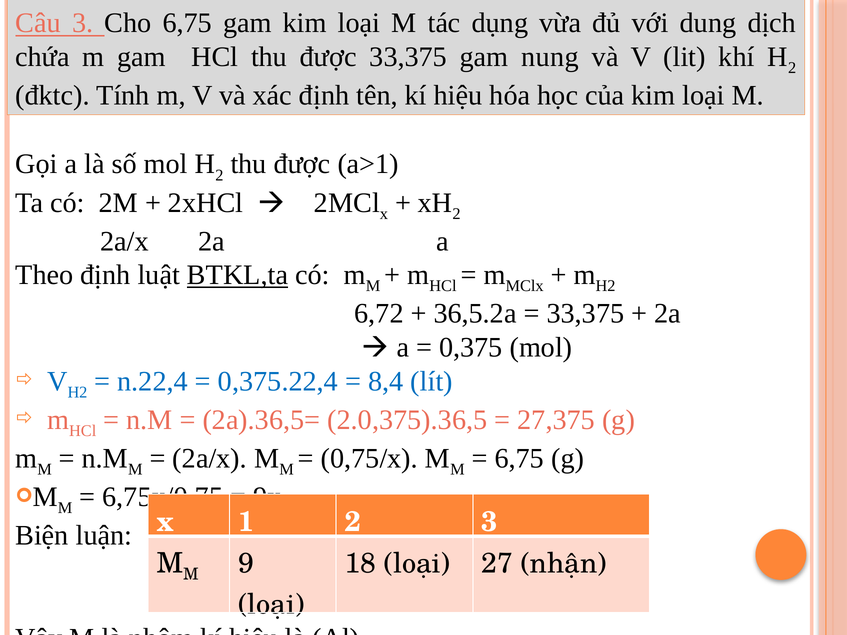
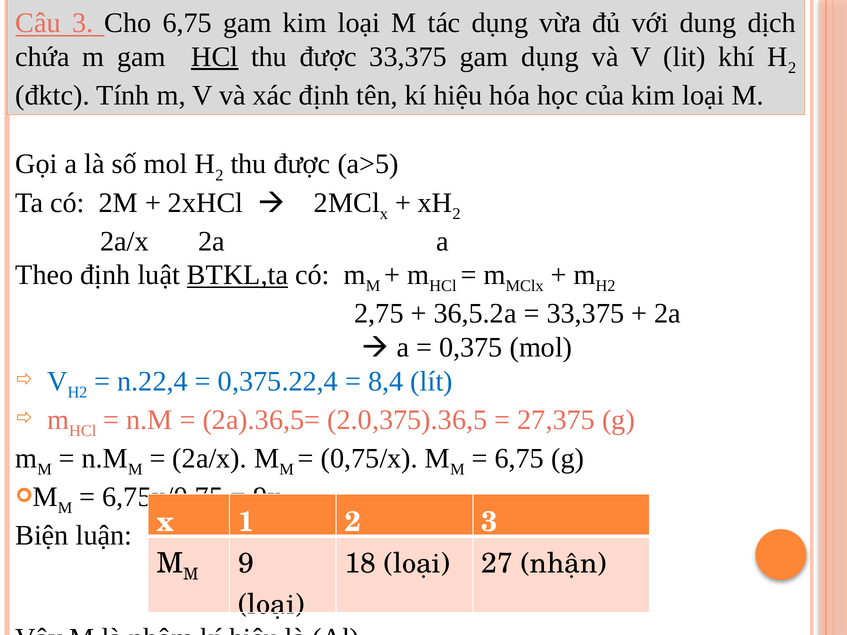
HCl at (215, 57) underline: none -> present
gam nung: nung -> dụng
a>1: a>1 -> a>5
6,72: 6,72 -> 2,75
